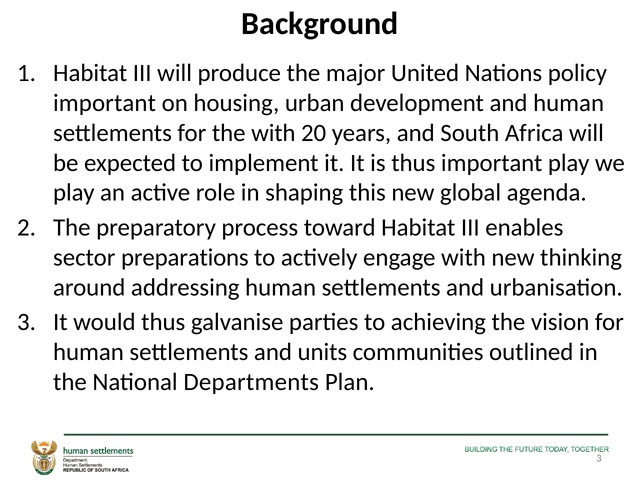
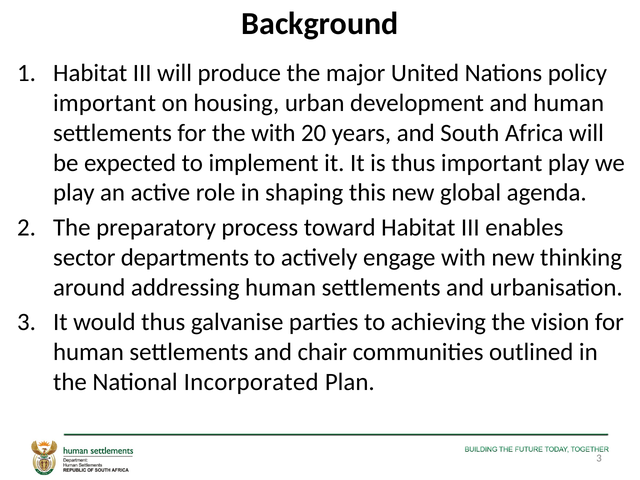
preparations: preparations -> departments
units: units -> chair
Departments: Departments -> Incorporated
